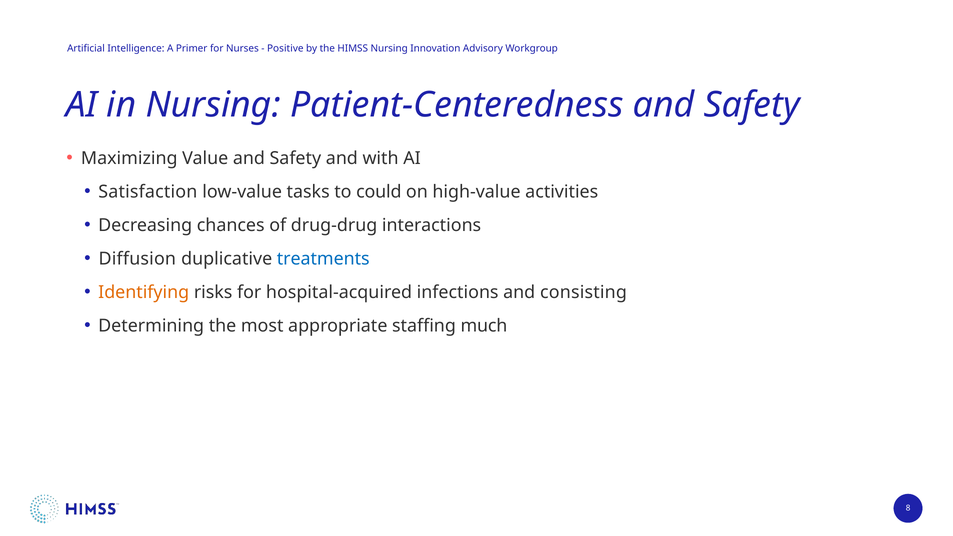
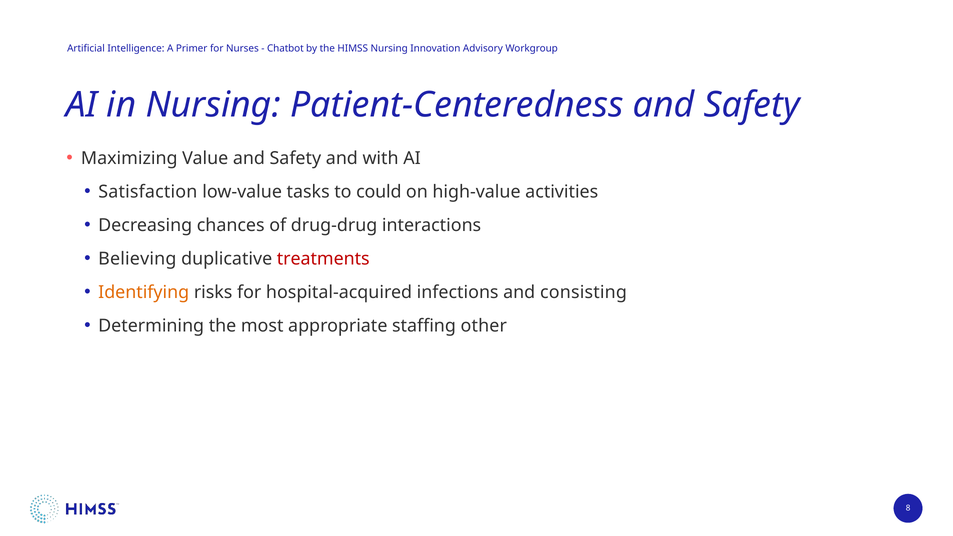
Positive: Positive -> Chatbot
Diffusion: Diffusion -> Believing
treatments colour: blue -> red
much: much -> other
